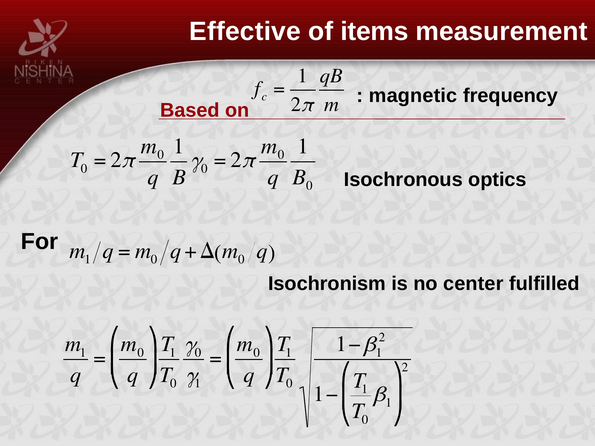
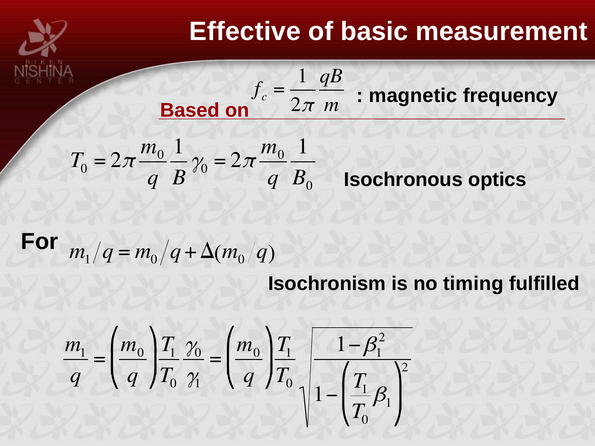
items: items -> basic
center: center -> timing
